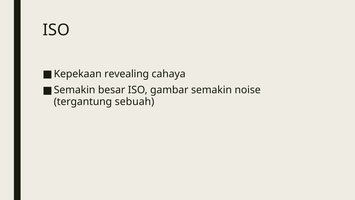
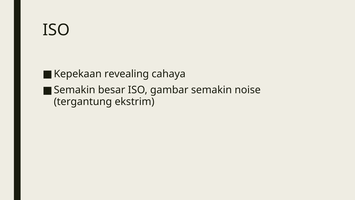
sebuah: sebuah -> ekstrim
